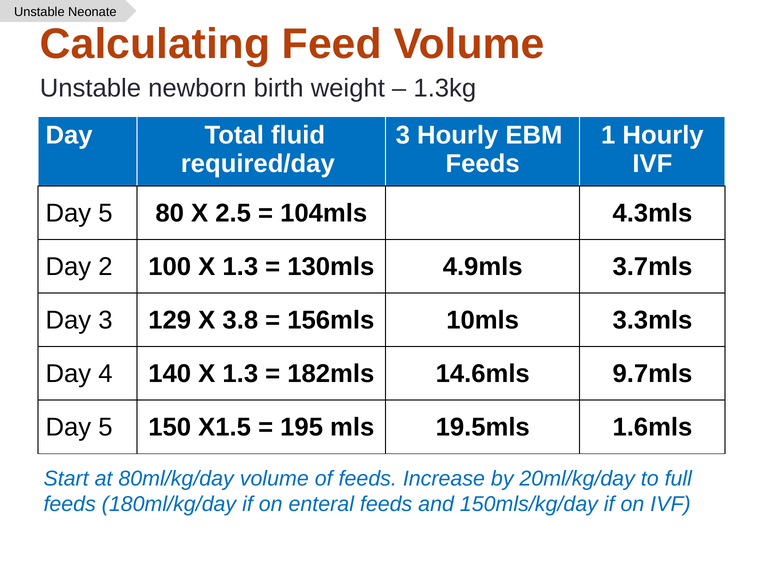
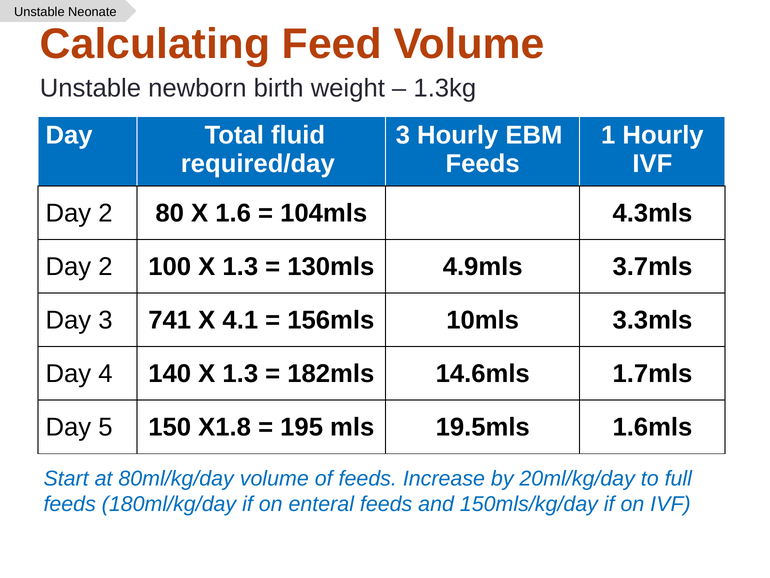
5 at (106, 213): 5 -> 2
2.5: 2.5 -> 1.6
129: 129 -> 741
3.8: 3.8 -> 4.1
9.7mls: 9.7mls -> 1.7mls
X1.5: X1.5 -> X1.8
